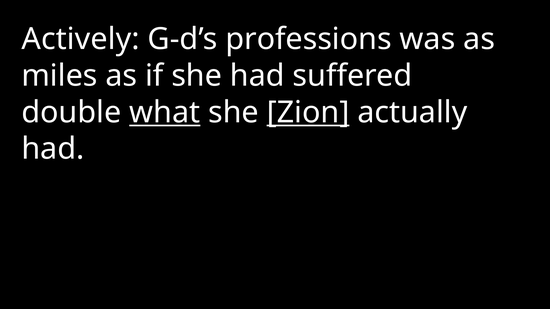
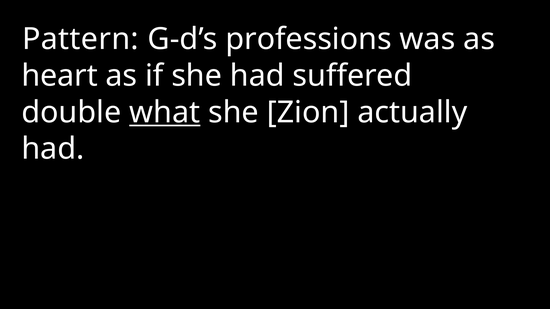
Actively: Actively -> Pattern
miles: miles -> heart
Zion underline: present -> none
